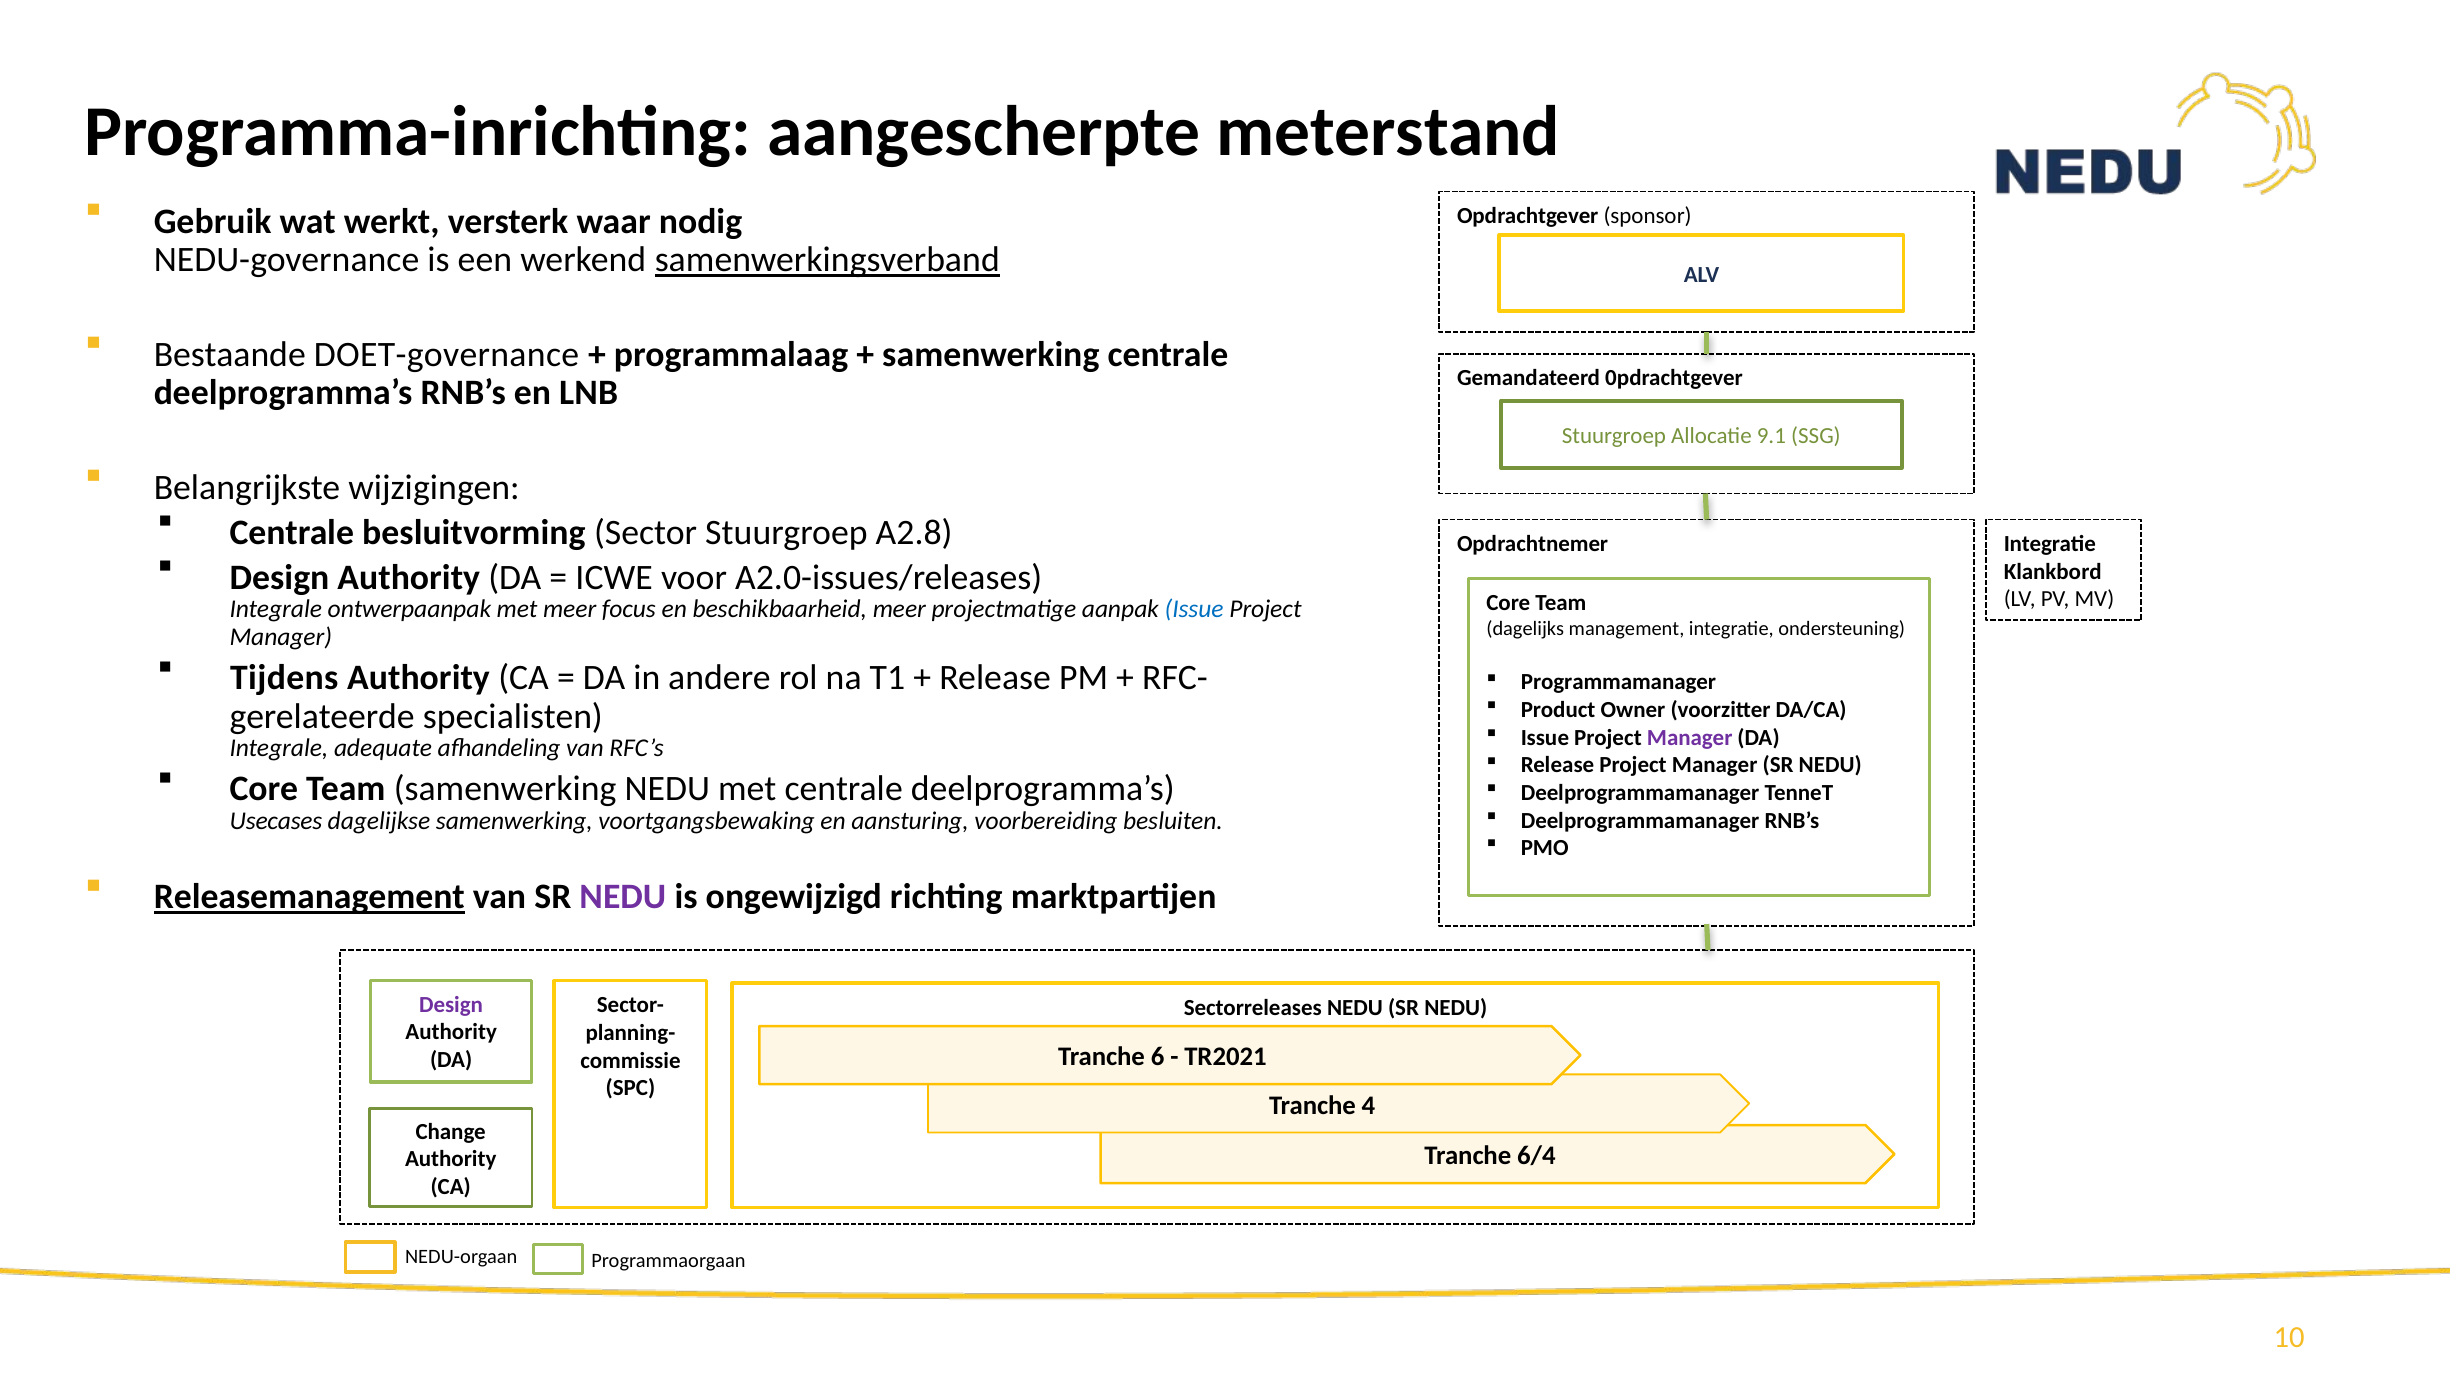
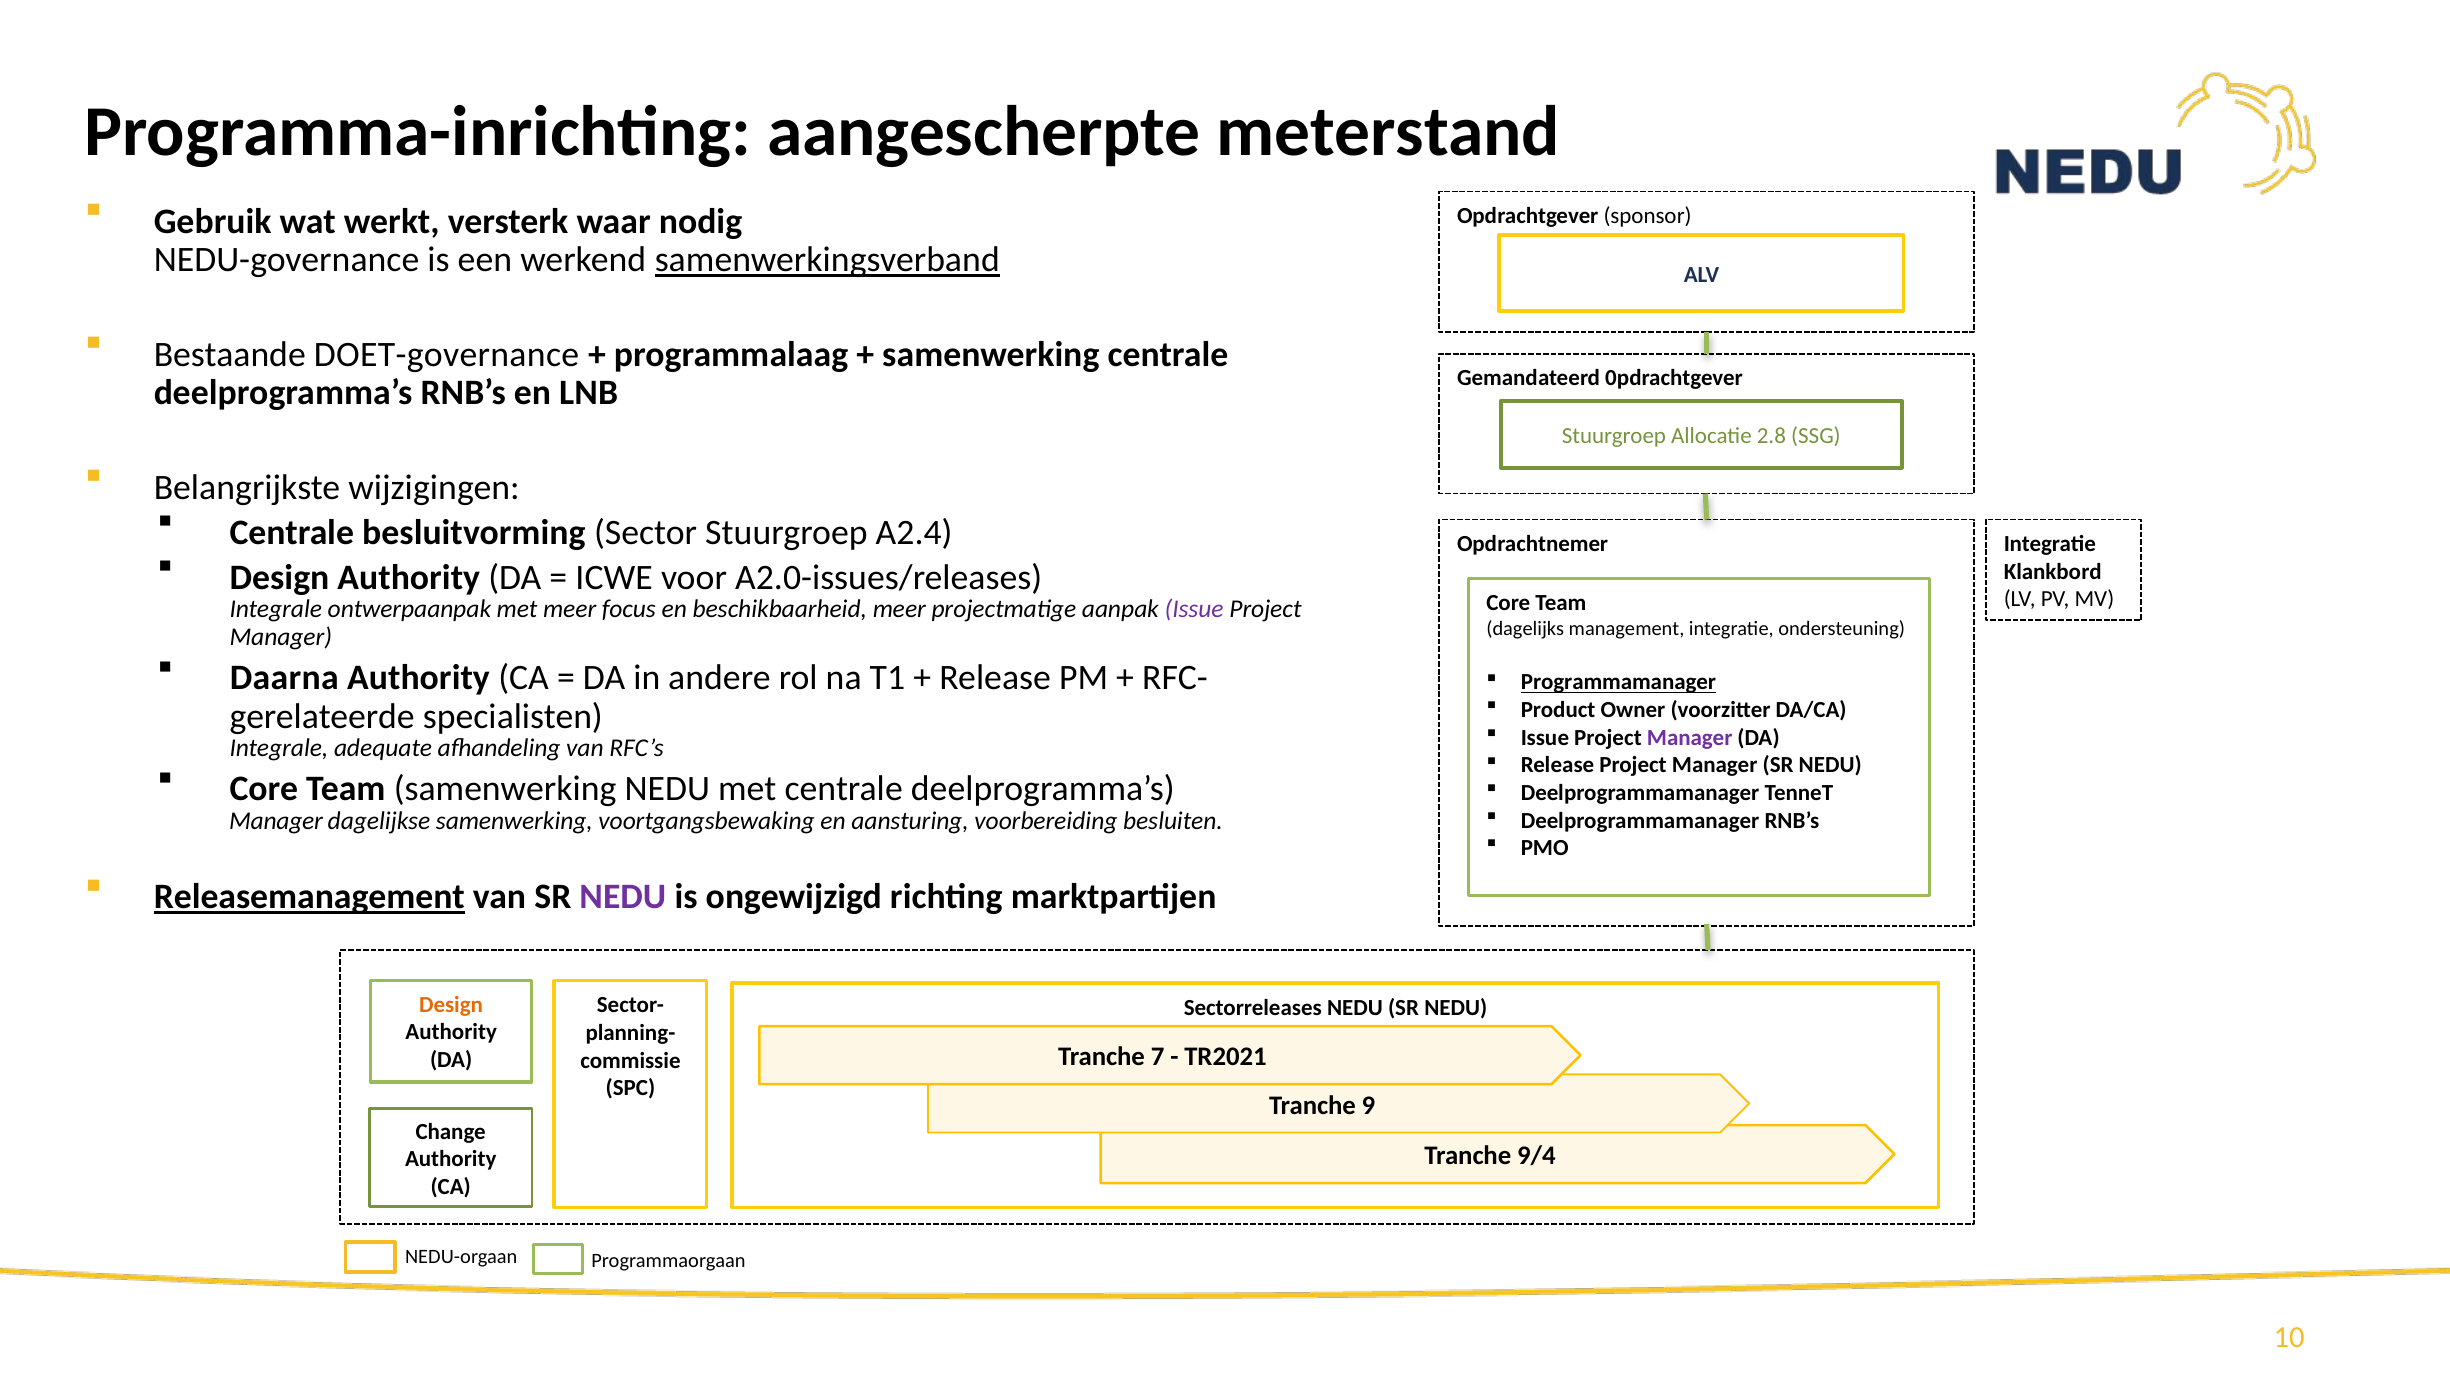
9.1: 9.1 -> 2.8
A2.8: A2.8 -> A2.4
Issue at (1194, 609) colour: blue -> purple
Tijdens: Tijdens -> Daarna
Programmamanager underline: none -> present
Usecases at (276, 821): Usecases -> Manager
Design at (451, 1005) colour: purple -> orange
6: 6 -> 7
4: 4 -> 9
6/4: 6/4 -> 9/4
